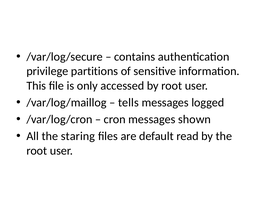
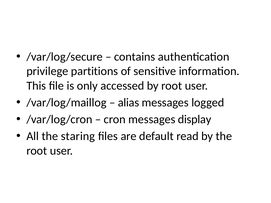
tells: tells -> alias
shown: shown -> display
